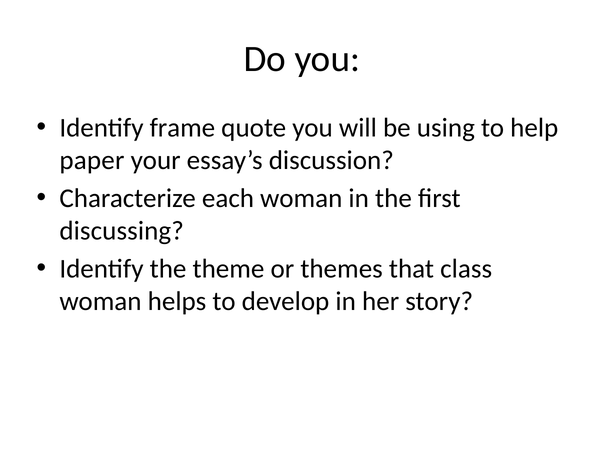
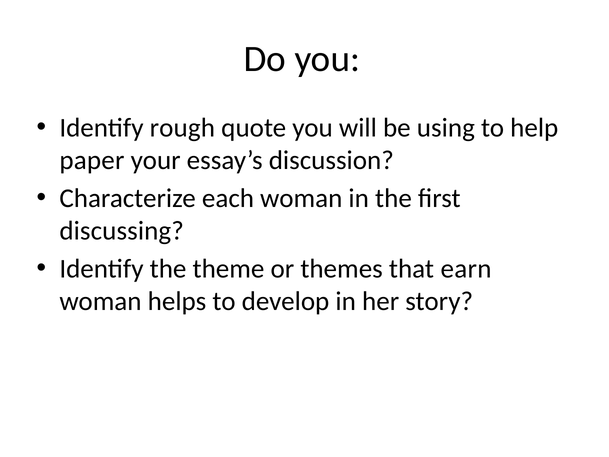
frame: frame -> rough
class: class -> earn
